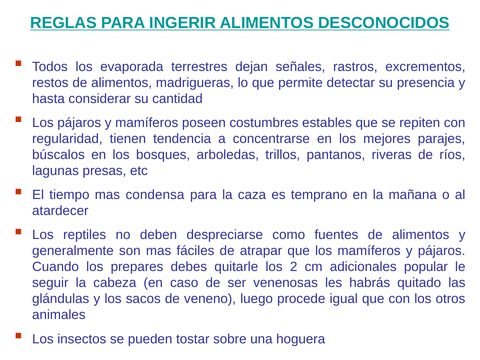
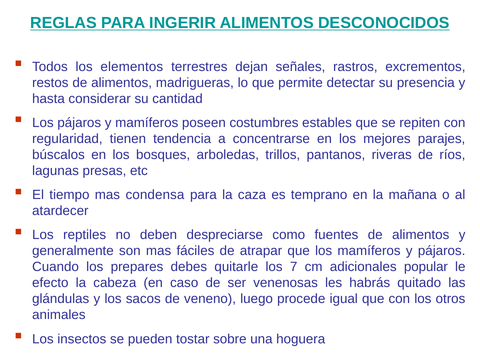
evaporada: evaporada -> elementos
2: 2 -> 7
seguir: seguir -> efecto
